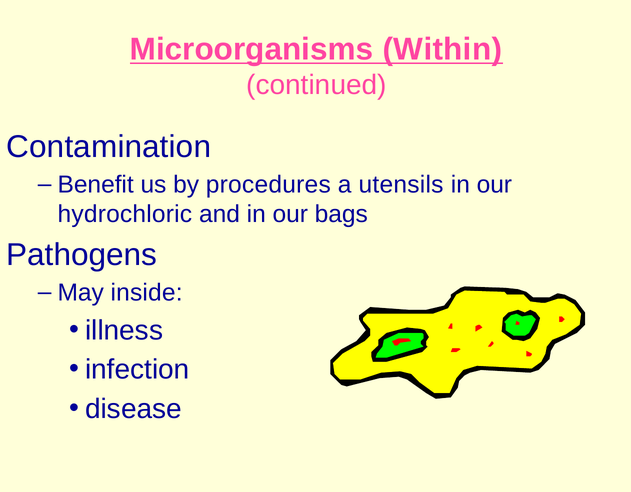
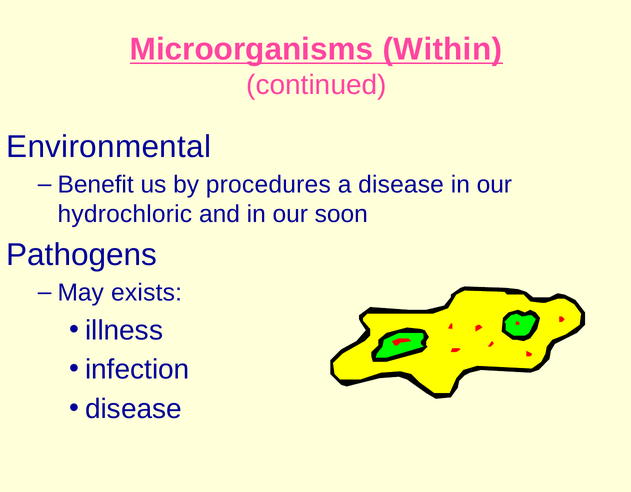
Contamination: Contamination -> Environmental
a utensils: utensils -> disease
bags: bags -> soon
inside: inside -> exists
